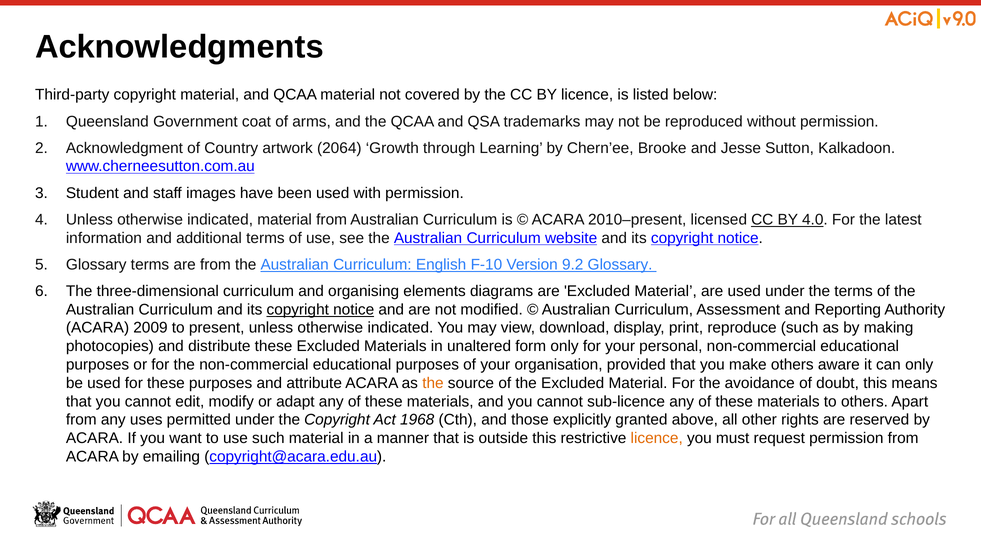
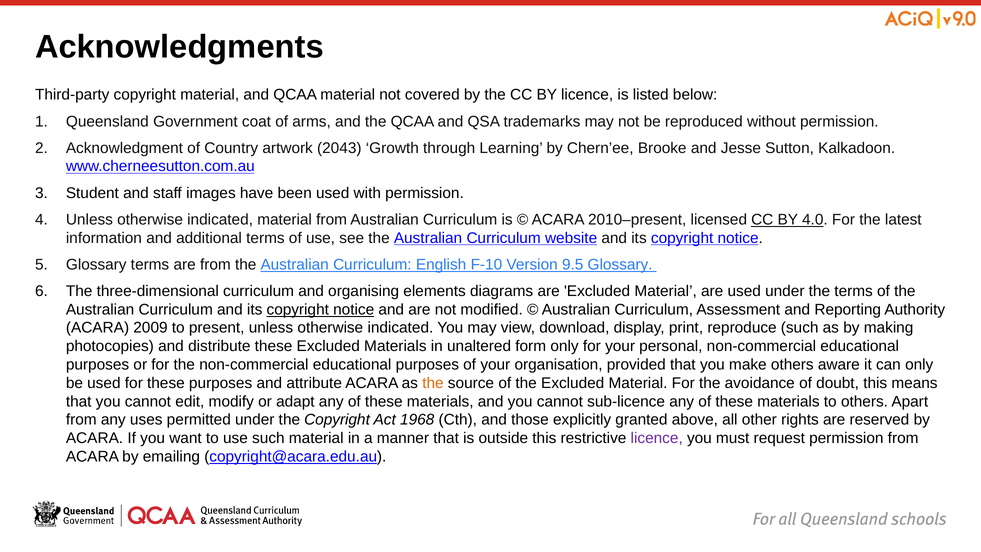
2064: 2064 -> 2043
9.2: 9.2 -> 9.5
licence at (657, 438) colour: orange -> purple
